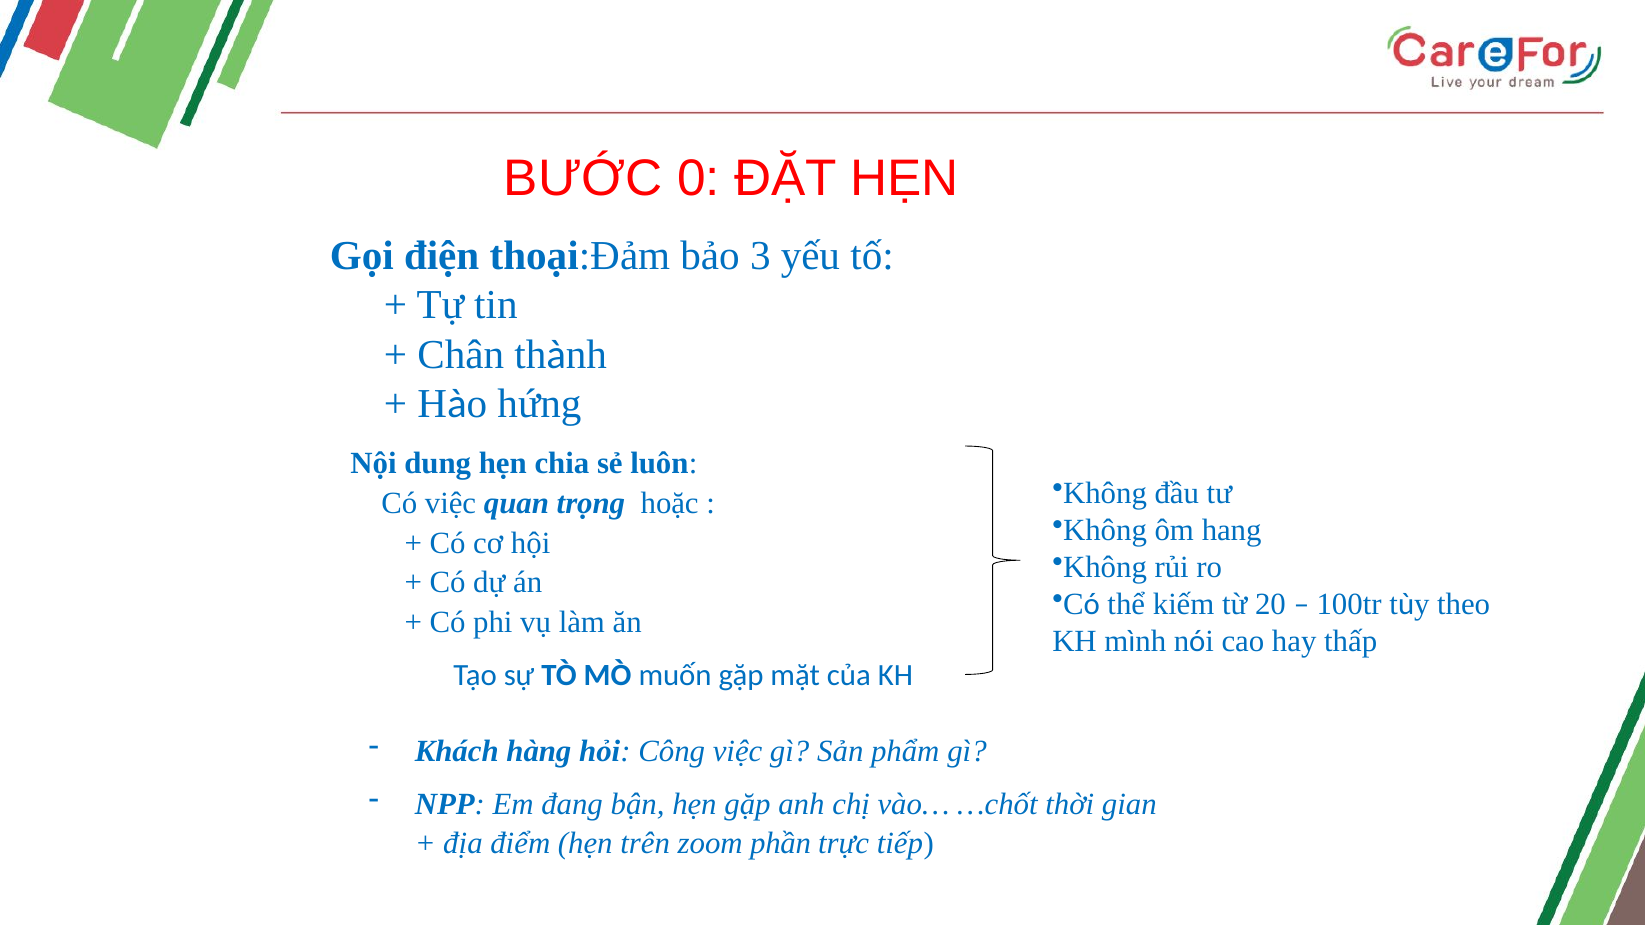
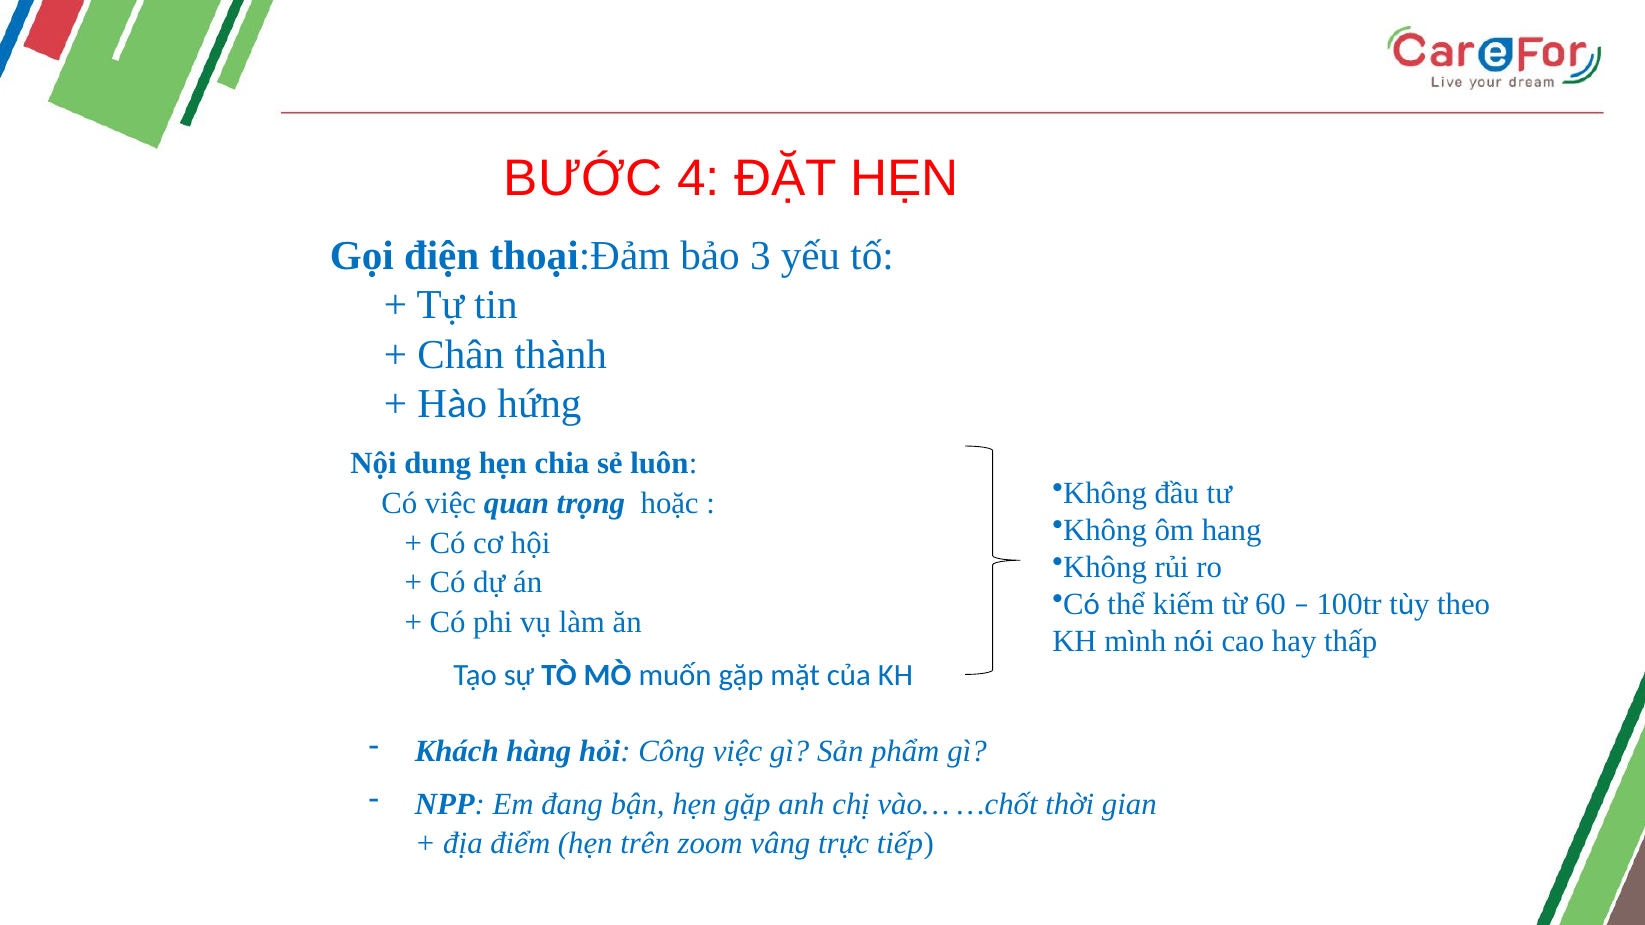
0: 0 -> 4
20: 20 -> 60
phần: phần -> vâng
